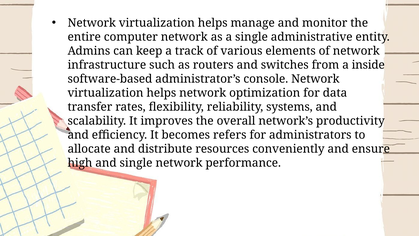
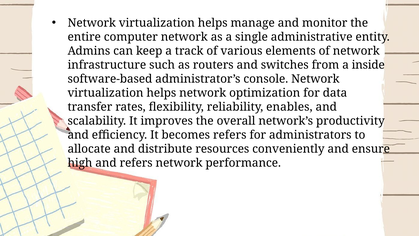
systems: systems -> enables
and single: single -> refers
